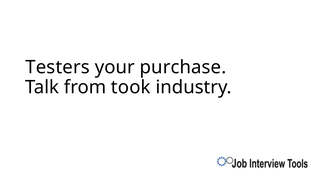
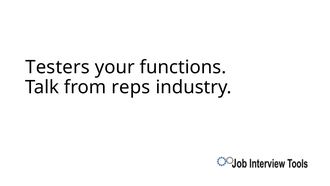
purchase: purchase -> functions
took: took -> reps
